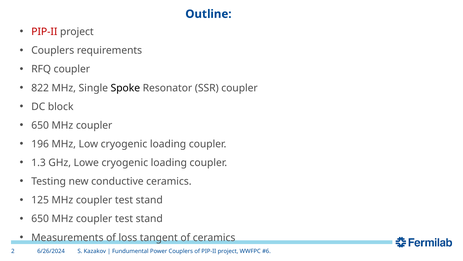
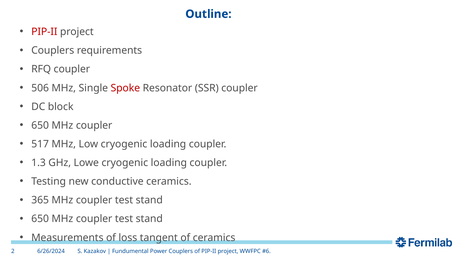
822: 822 -> 506
Spoke colour: black -> red
196: 196 -> 517
125: 125 -> 365
